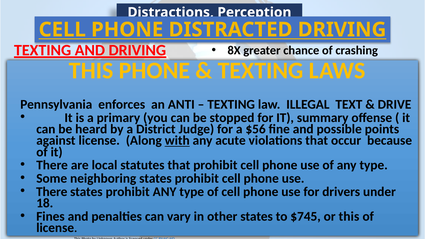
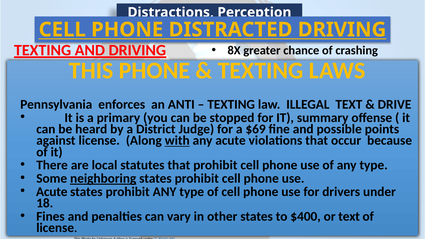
$56: $56 -> $69
neighboring underline: none -> present
There at (52, 192): There -> Acute
$745: $745 -> $400
or this: this -> text
